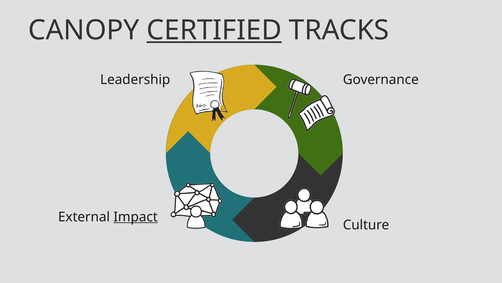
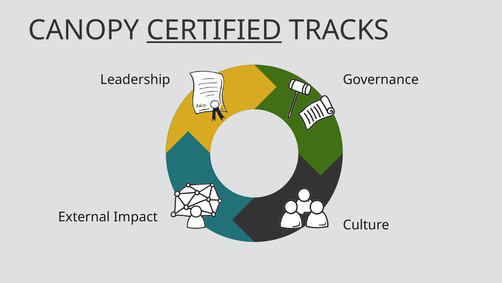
Impact underline: present -> none
